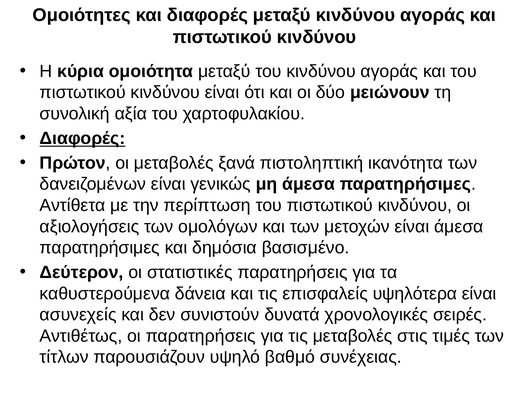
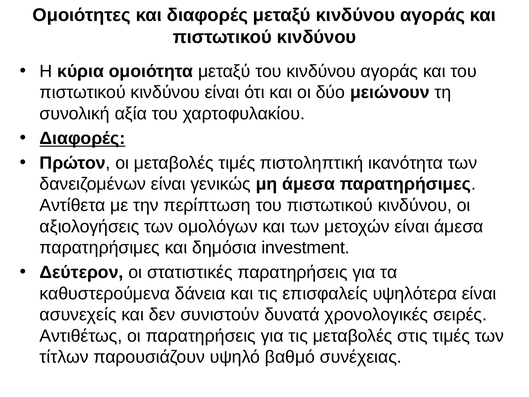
μεταβολές ξανά: ξανά -> τιμές
βασισμένο: βασισμένο -> investment
